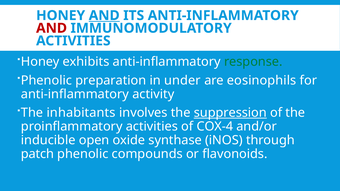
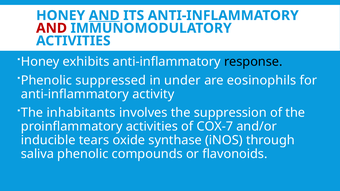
response colour: green -> black
preparation: preparation -> suppressed
suppression underline: present -> none
COX-4: COX-4 -> COX-7
open: open -> tears
patch: patch -> saliva
